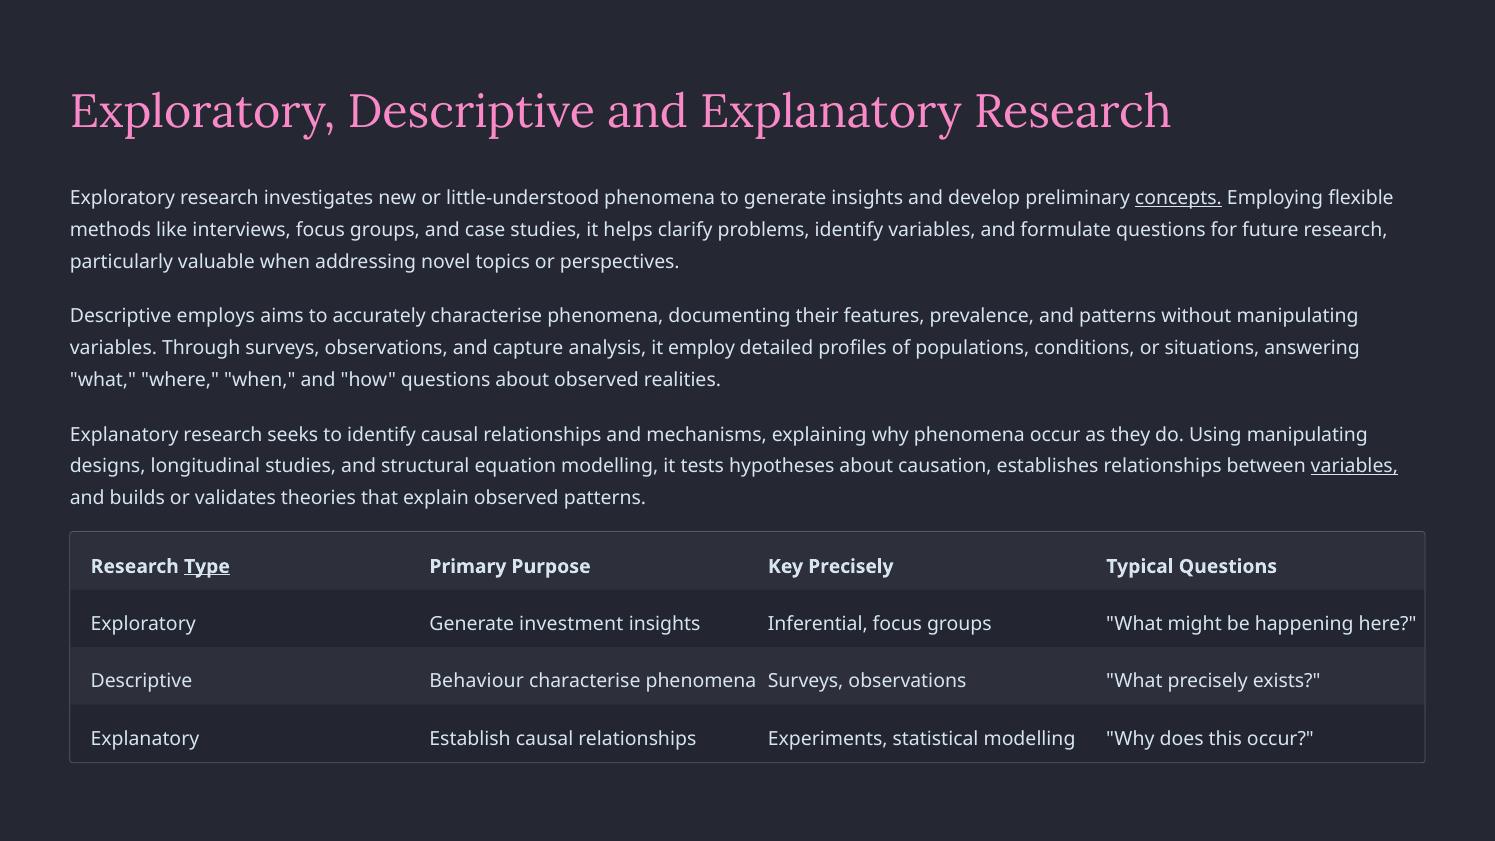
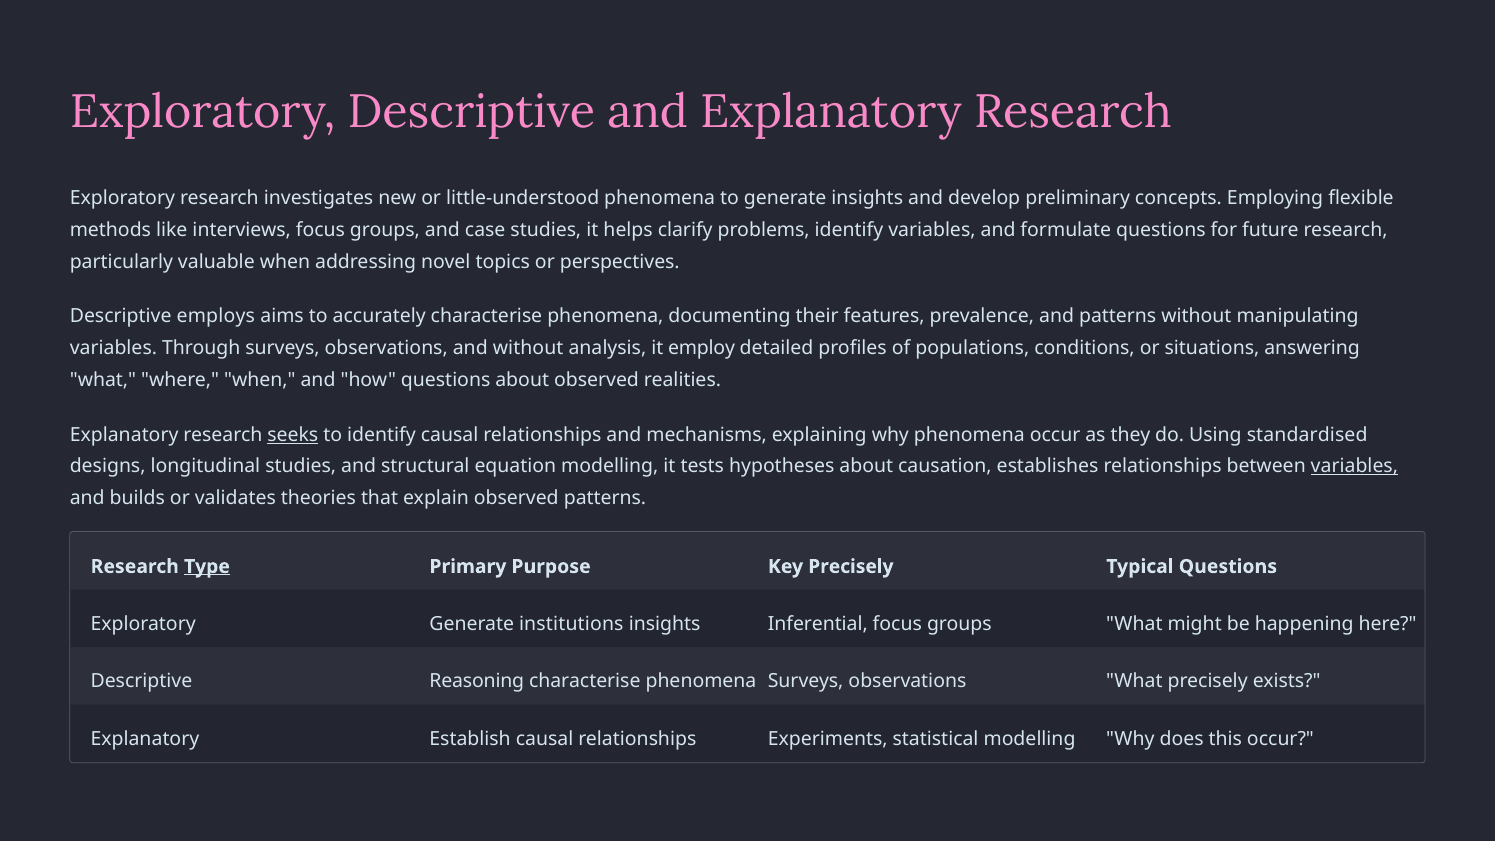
concepts underline: present -> none
and capture: capture -> without
seeks underline: none -> present
Using manipulating: manipulating -> standardised
investment: investment -> institutions
Behaviour: Behaviour -> Reasoning
